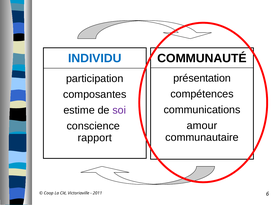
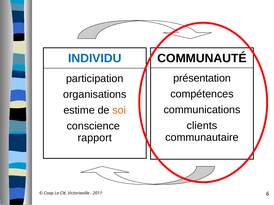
composantes: composantes -> organisations
soi colour: purple -> orange
amour: amour -> clients
